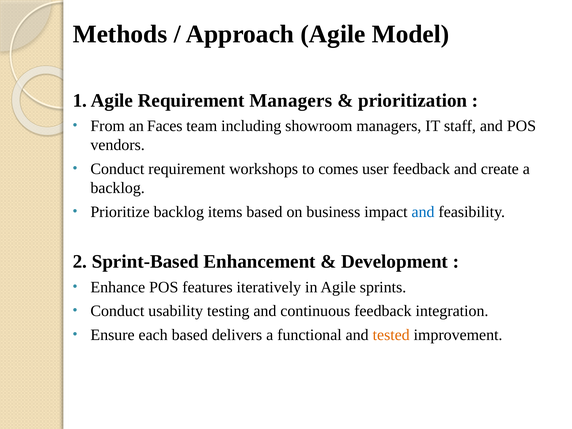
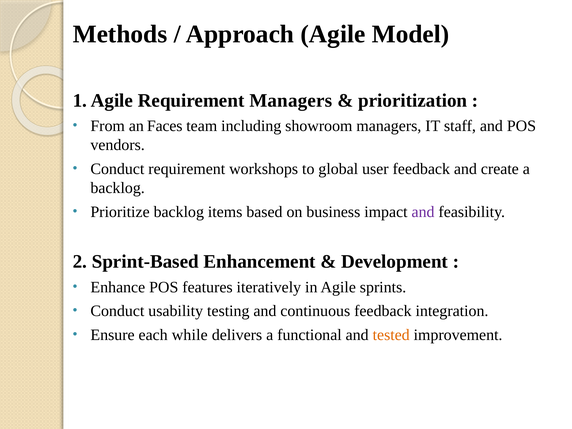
comes: comes -> global
and at (423, 212) colour: blue -> purple
each based: based -> while
